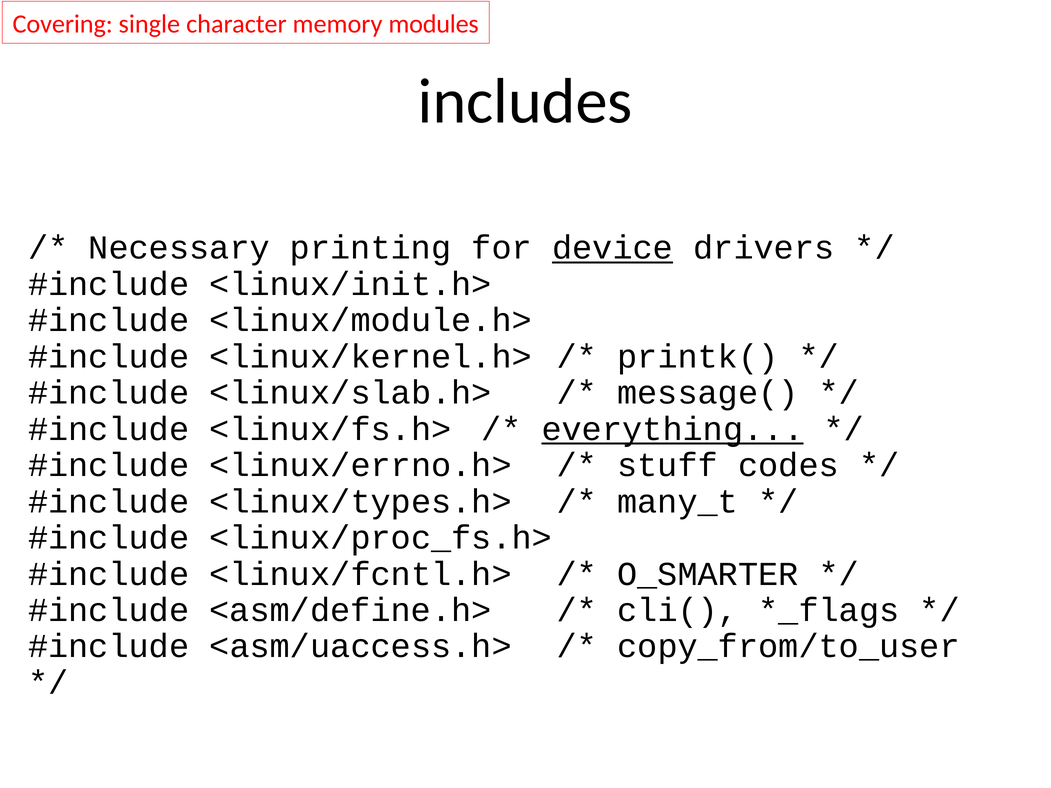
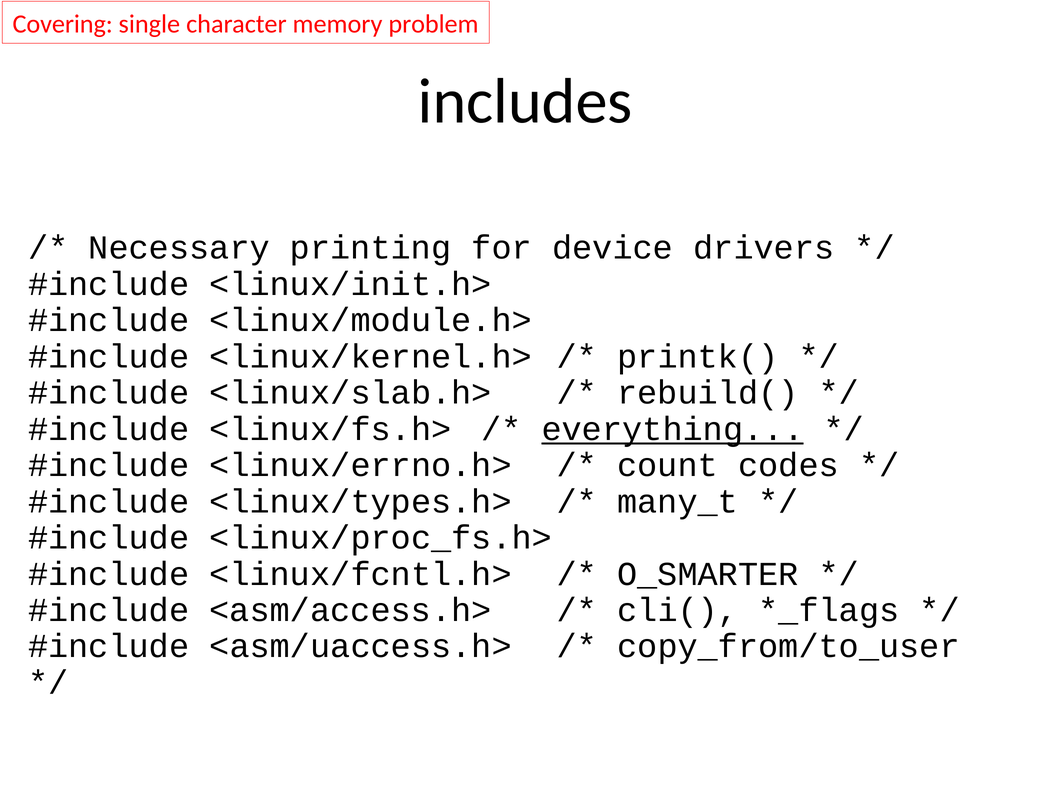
modules: modules -> problem
device underline: present -> none
message(: message( -> rebuild(
stuff: stuff -> count
<asm/define.h>: <asm/define.h> -> <asm/access.h>
